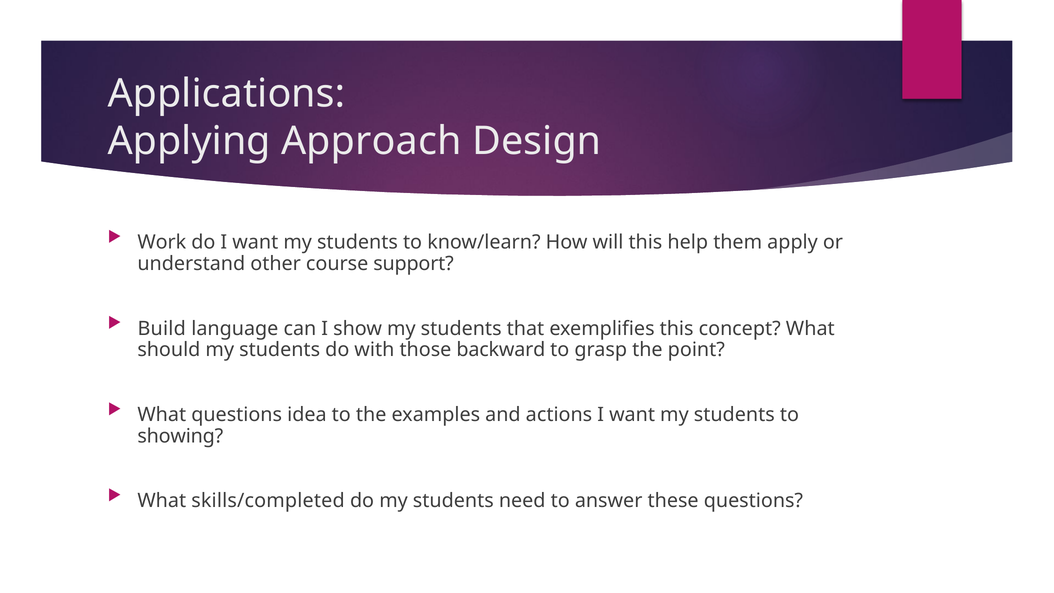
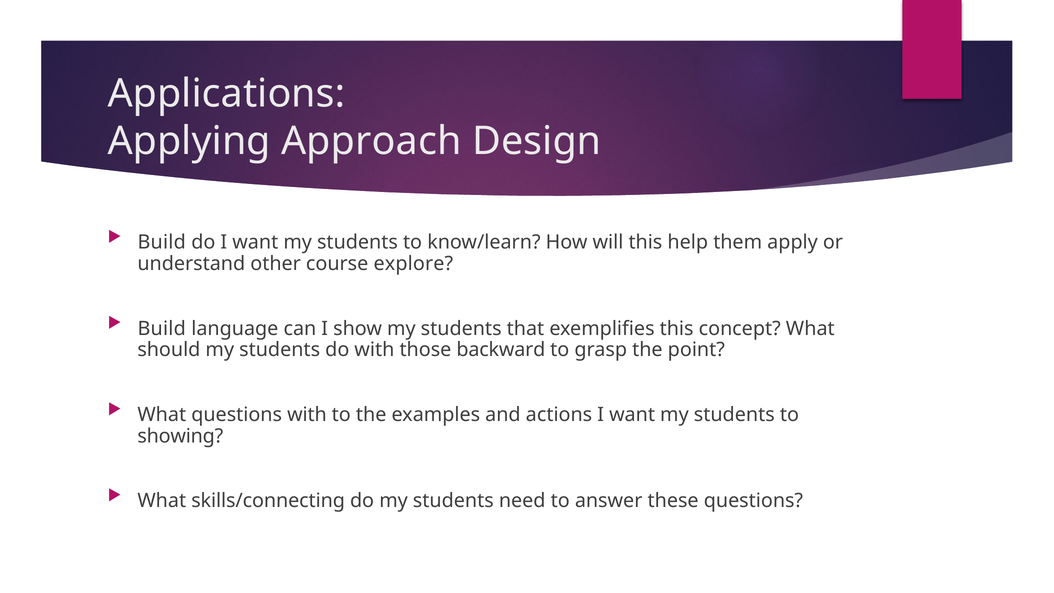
Work at (162, 242): Work -> Build
support: support -> explore
questions idea: idea -> with
skills/completed: skills/completed -> skills/connecting
